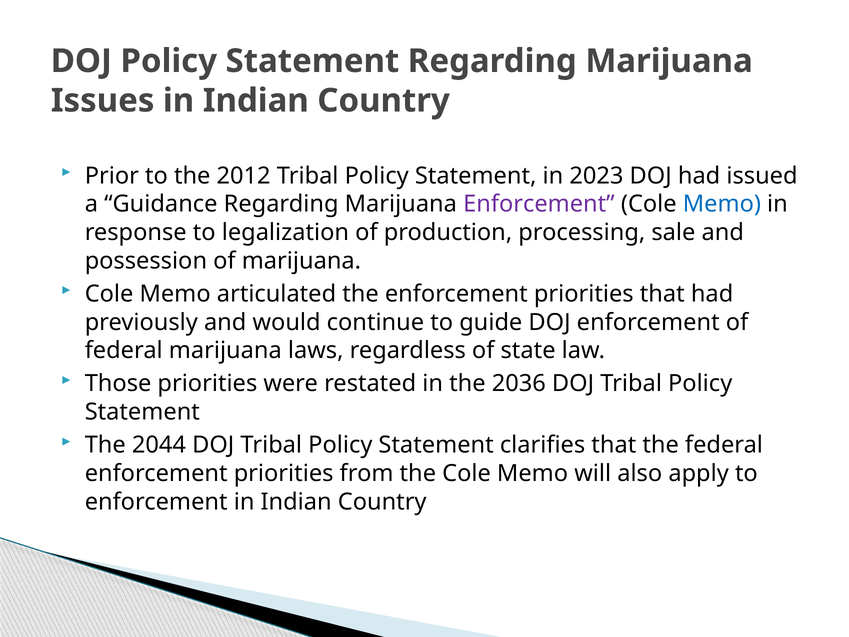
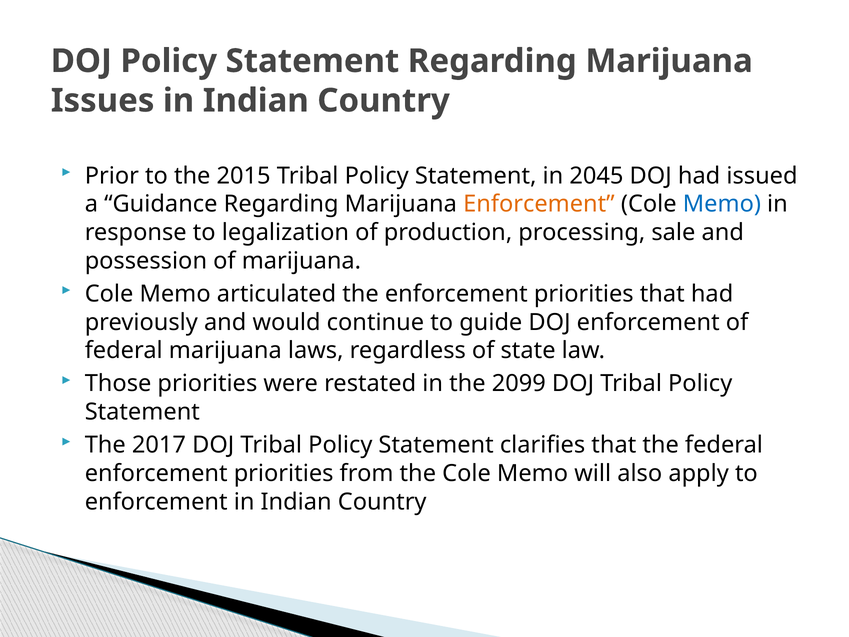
2012: 2012 -> 2015
2023: 2023 -> 2045
Enforcement at (539, 204) colour: purple -> orange
2036: 2036 -> 2099
2044: 2044 -> 2017
